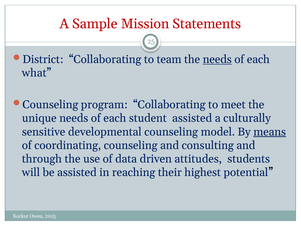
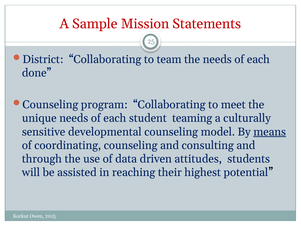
needs at (217, 59) underline: present -> none
what: what -> done
student assisted: assisted -> teaming
